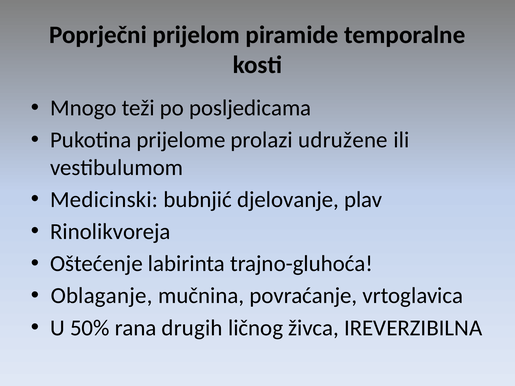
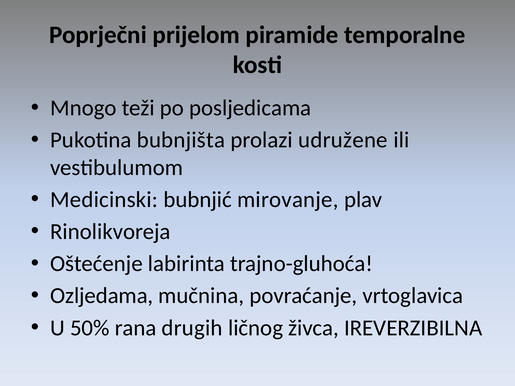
prijelome: prijelome -> bubnjišta
djelovanje: djelovanje -> mirovanje
Oblaganje: Oblaganje -> Ozljedama
